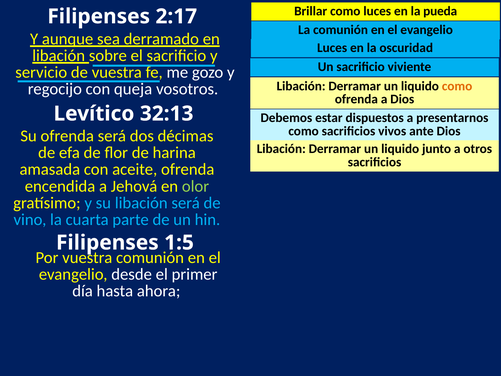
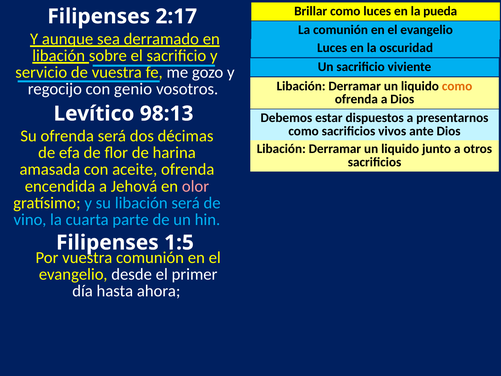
queja: queja -> genio
32:13: 32:13 -> 98:13
olor colour: light green -> pink
